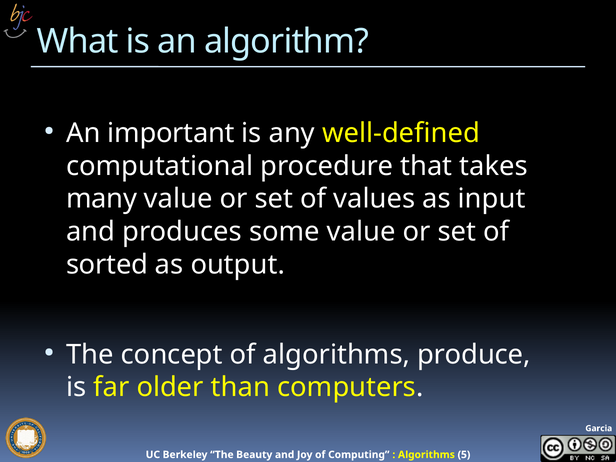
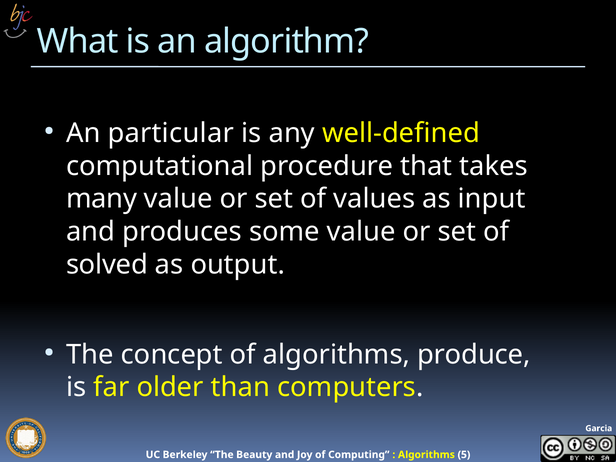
important: important -> particular
sorted: sorted -> solved
